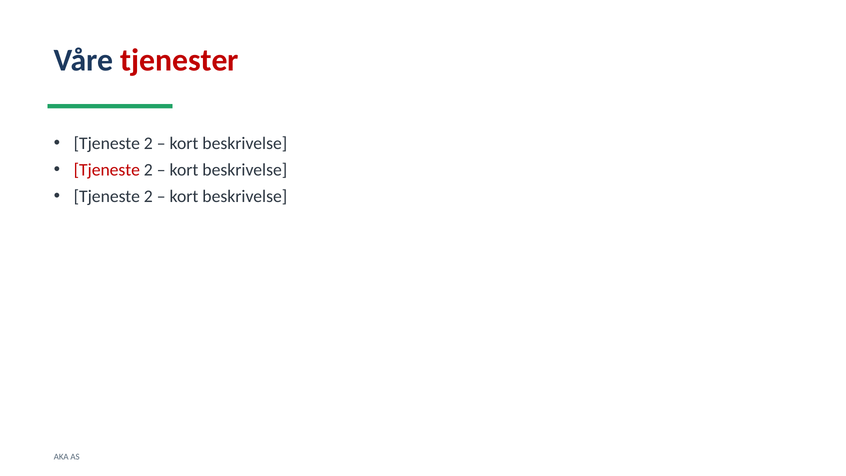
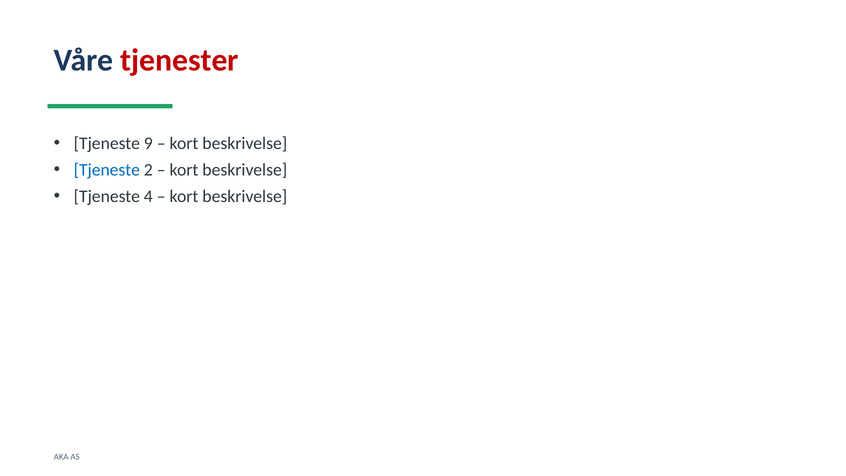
2 at (148, 143): 2 -> 9
Tjeneste at (107, 170) colour: red -> blue
2 at (148, 196): 2 -> 4
